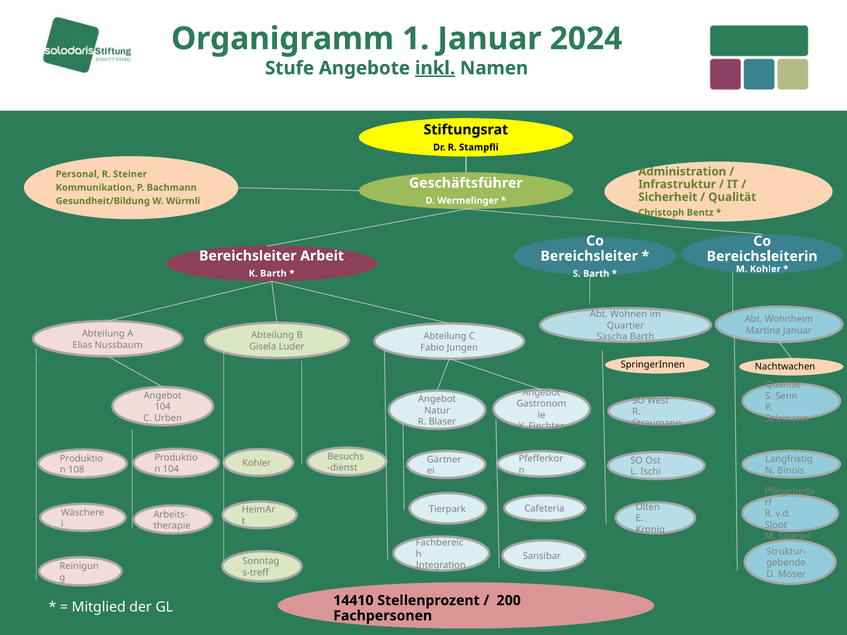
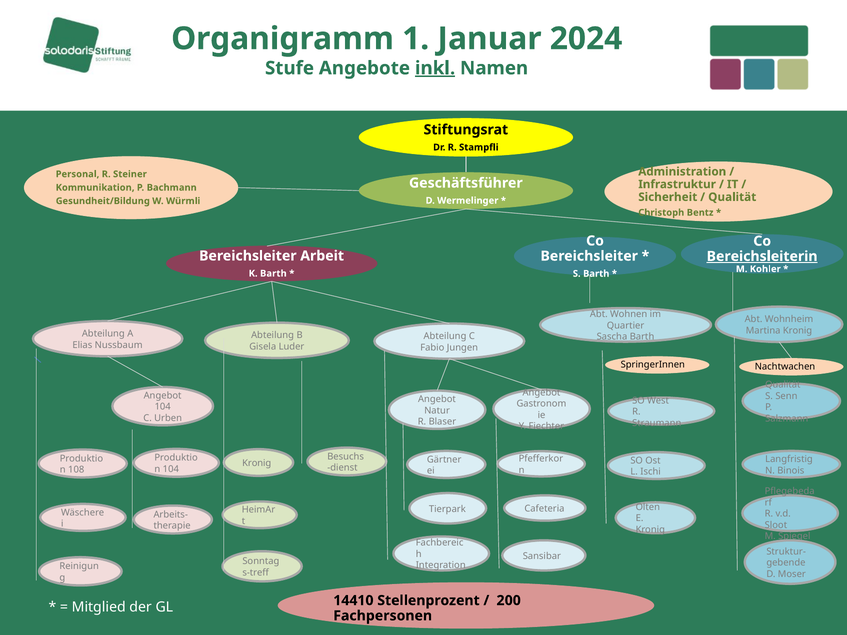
Bereichsleiterin underline: none -> present
Martina Januar: Januar -> Kronig
Kohler at (257, 463): Kohler -> Kronig
